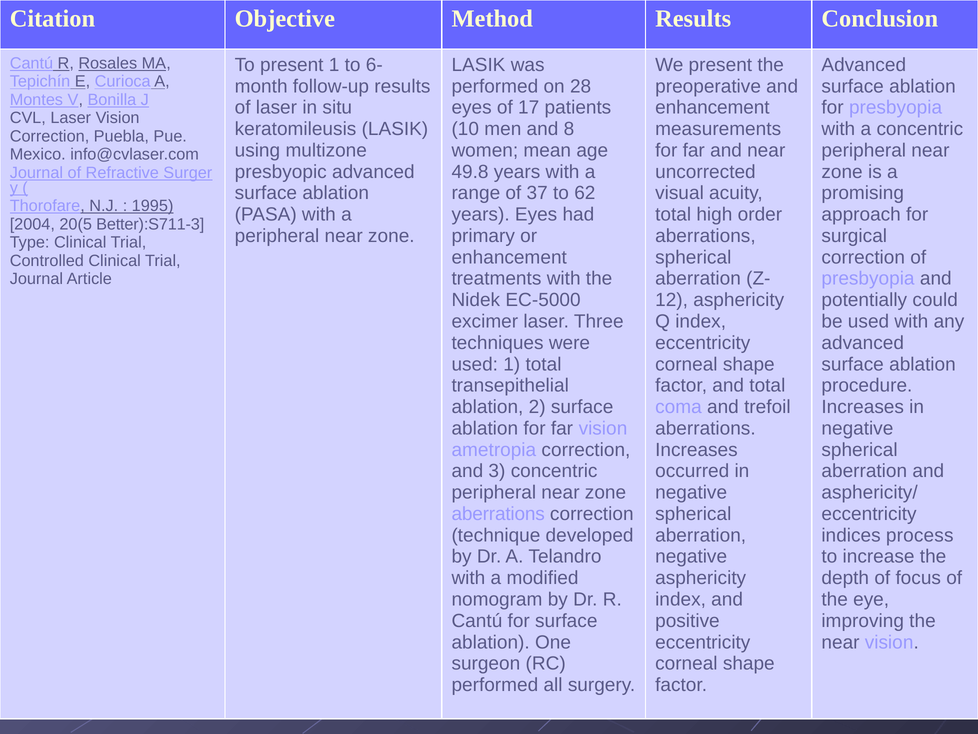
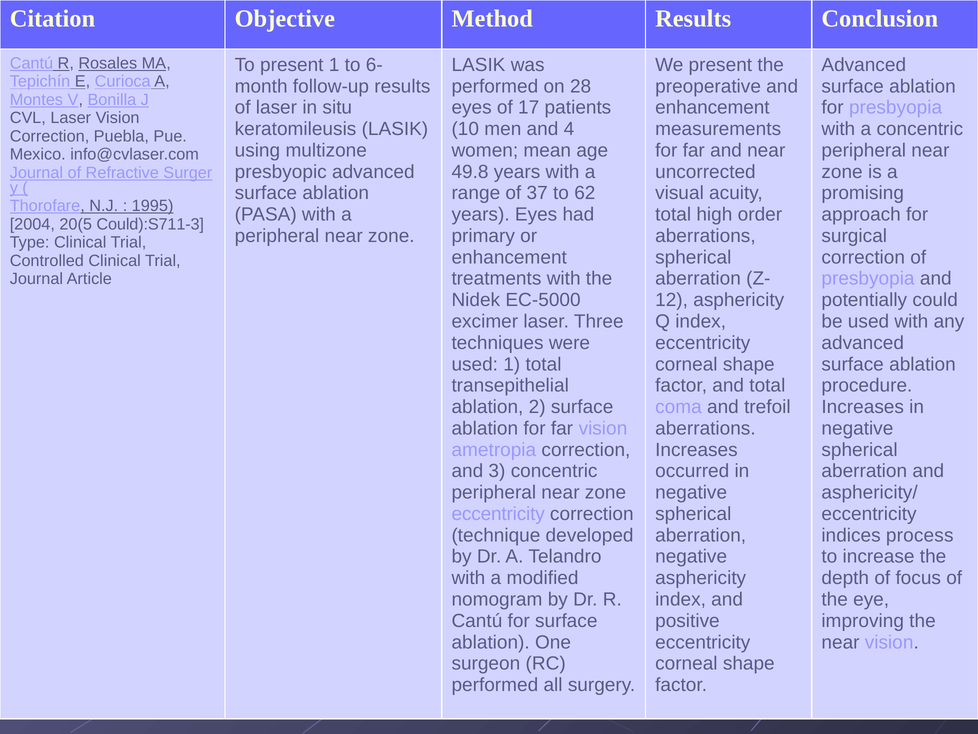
8: 8 -> 4
Better):S711-3: Better):S711-3 -> Could):S711-3
aberrations at (498, 514): aberrations -> eccentricity
